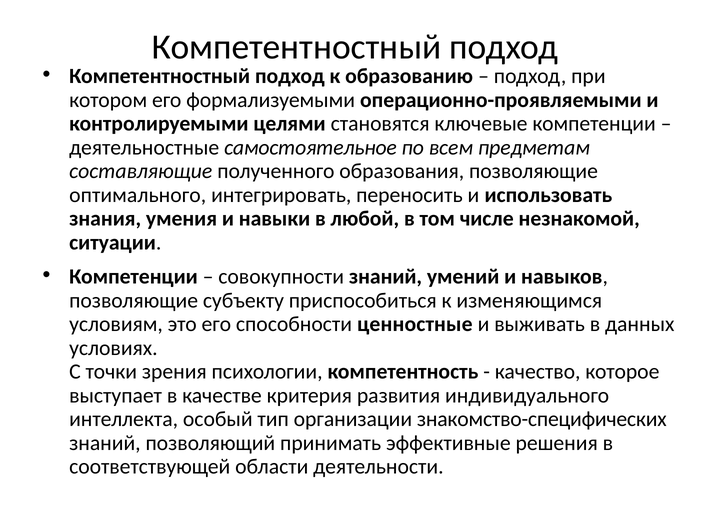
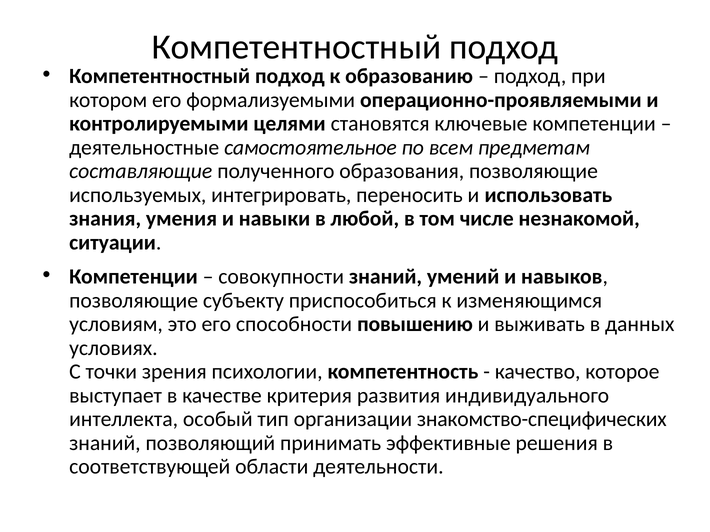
оптимального: оптимального -> используемых
ценностные: ценностные -> повышению
